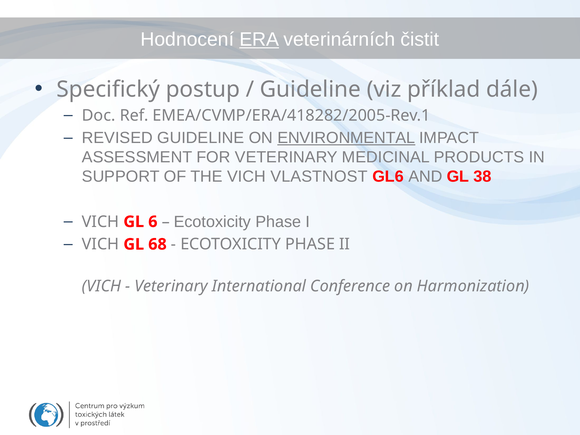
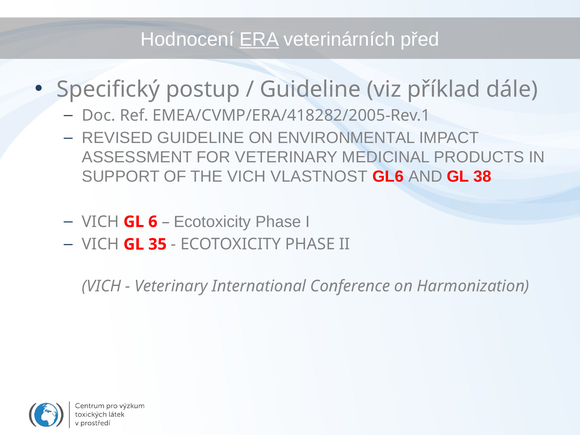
čistit: čistit -> před
ENVIRONMENTAL underline: present -> none
68: 68 -> 35
